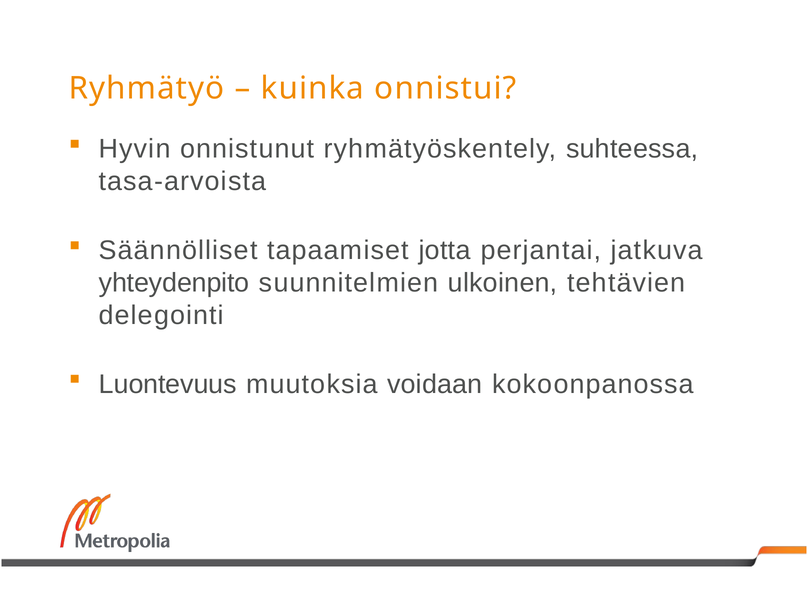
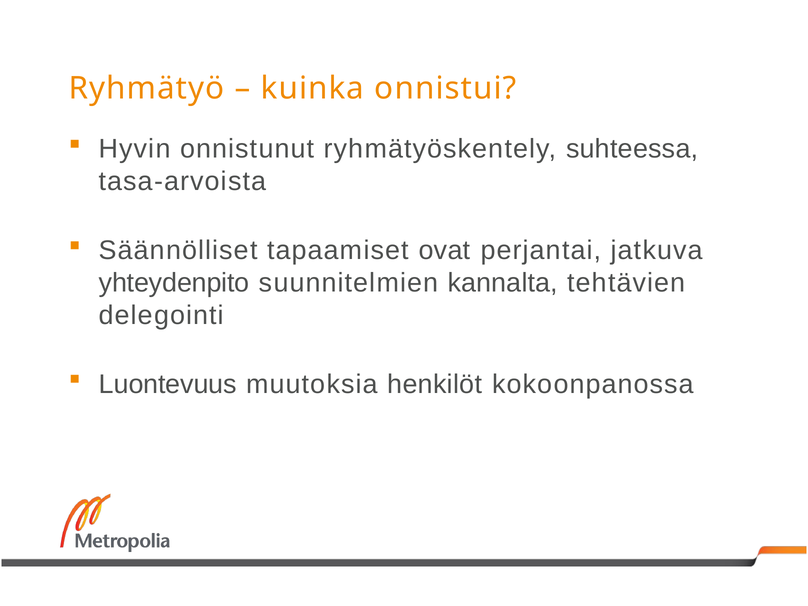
jotta: jotta -> ovat
ulkoinen: ulkoinen -> kannalta
voidaan: voidaan -> henkilöt
